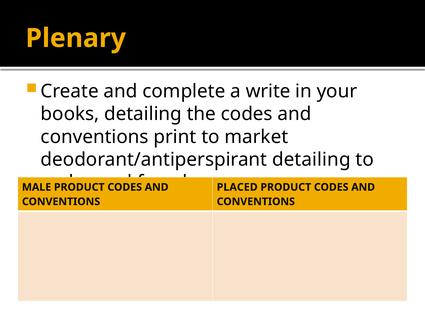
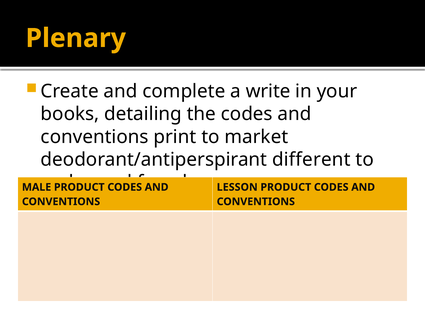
deodorant/antiperspirant detailing: detailing -> different
PLACED: PLACED -> LESSON
